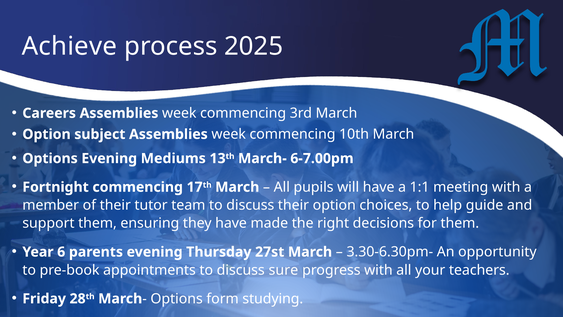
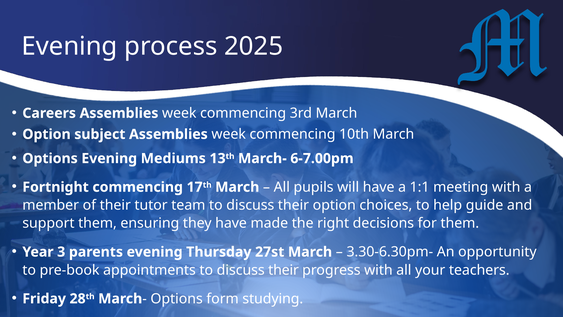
Achieve at (69, 46): Achieve -> Evening
6: 6 -> 3
appointments to discuss sure: sure -> their
